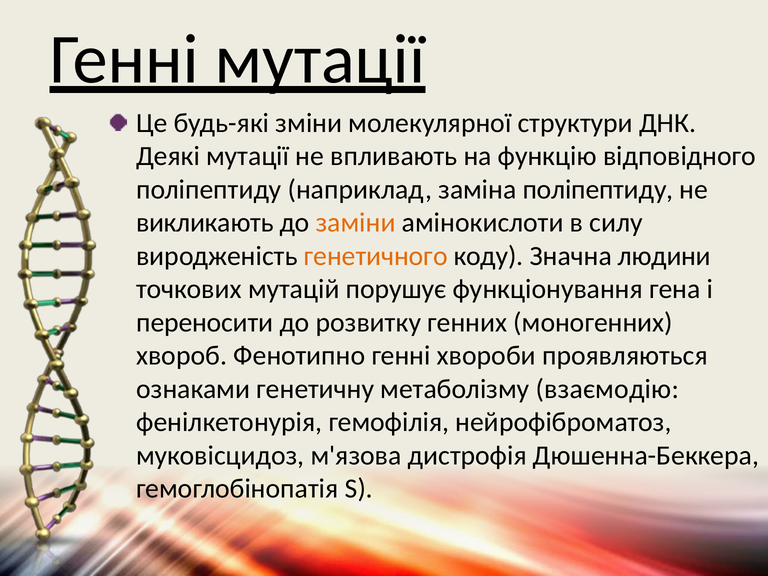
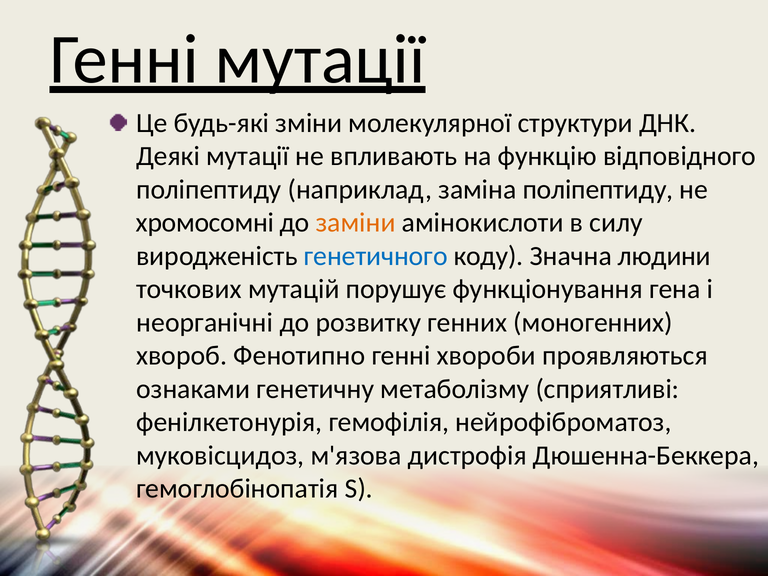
викликають: викликають -> хромосомні
генетичного colour: orange -> blue
переносити: переносити -> неорганічні
взаємодію: взаємодію -> сприятливі
